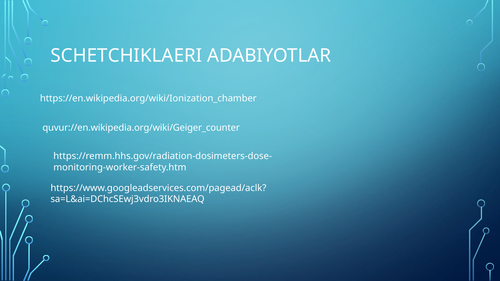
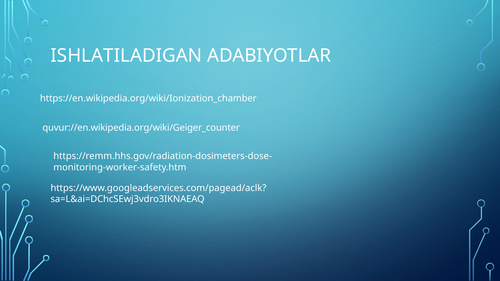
SCHETCHIKLAERI: SCHETCHIKLAERI -> ISHLATILADIGAN
